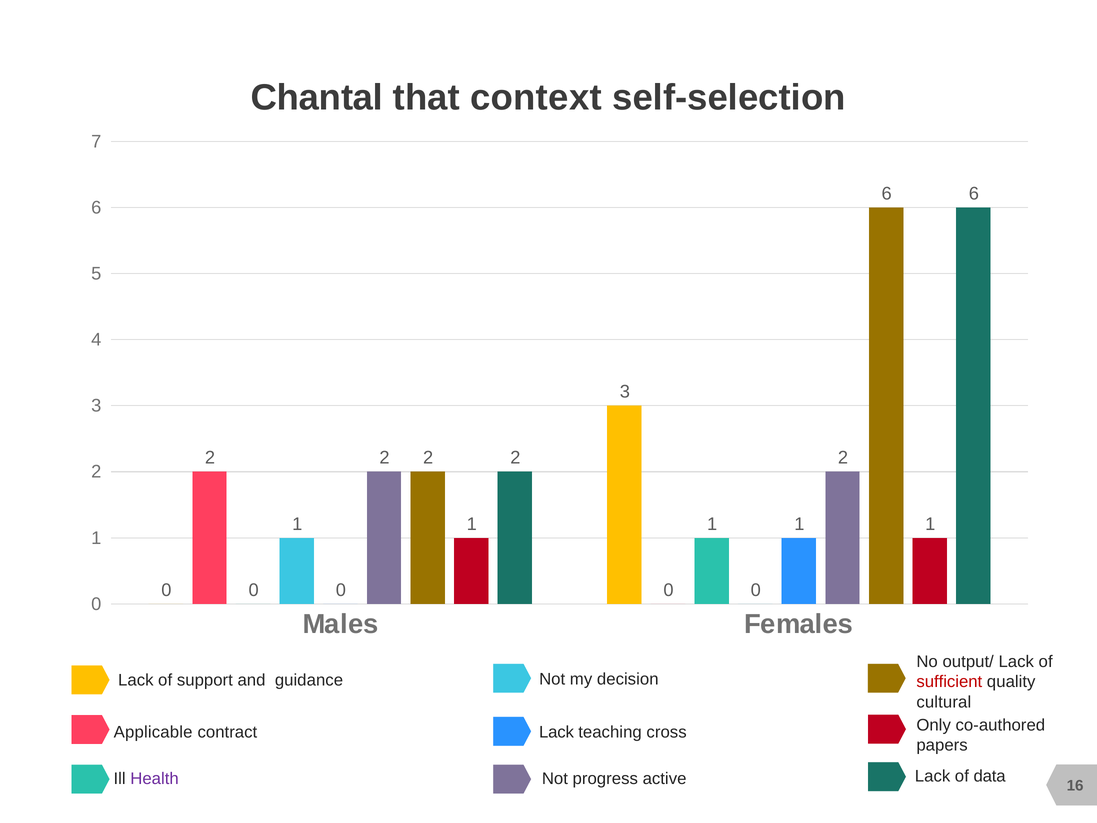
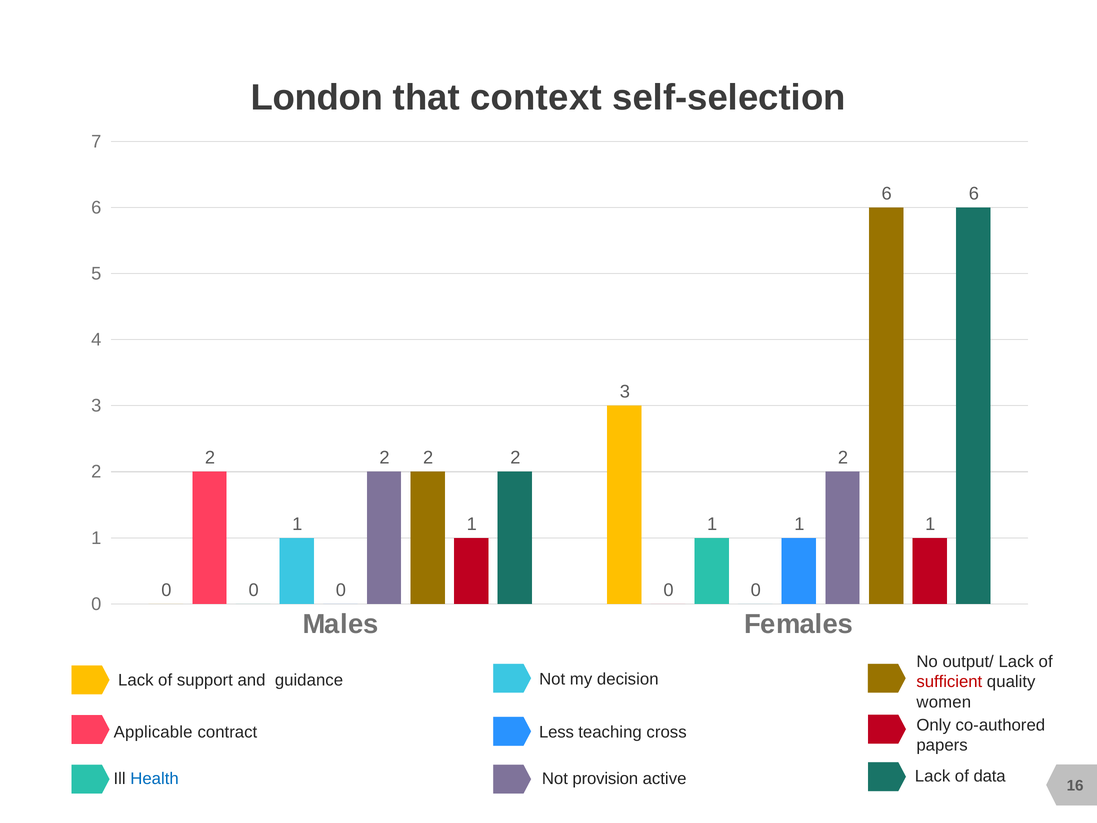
Chantal: Chantal -> London
cultural: cultural -> women
Lack at (557, 732): Lack -> Less
Health colour: purple -> blue
progress: progress -> provision
